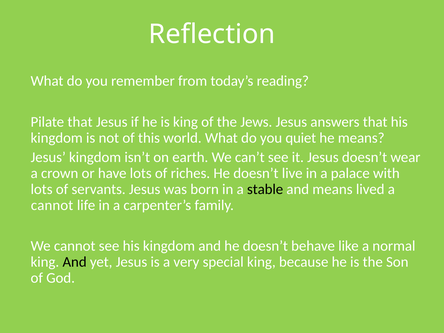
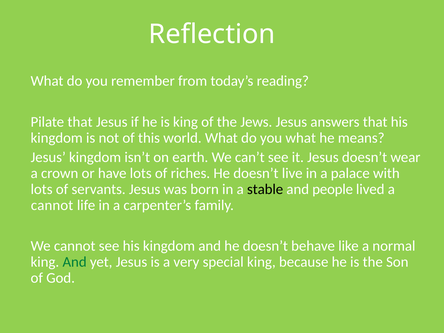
you quiet: quiet -> what
and means: means -> people
And at (75, 262) colour: black -> green
